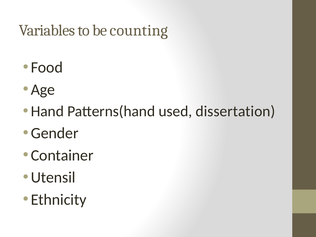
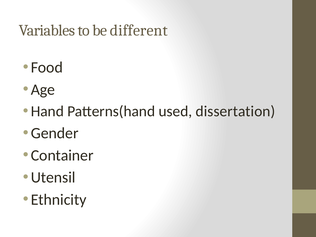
counting: counting -> different
